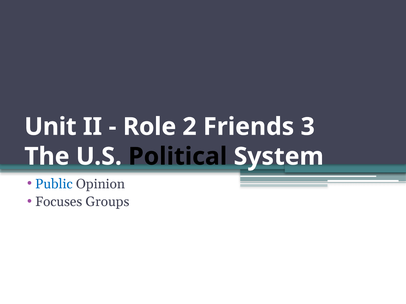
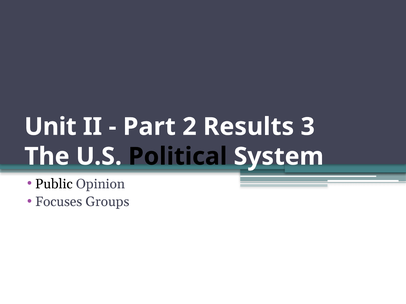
Role: Role -> Part
Friends: Friends -> Results
Public colour: blue -> black
